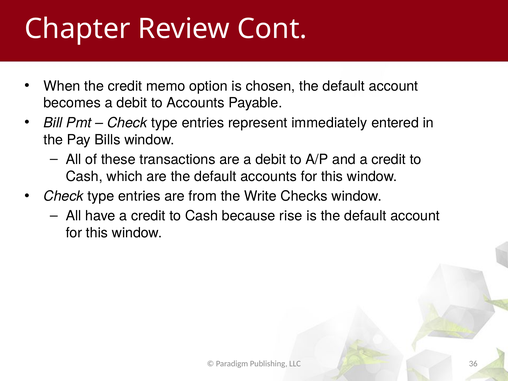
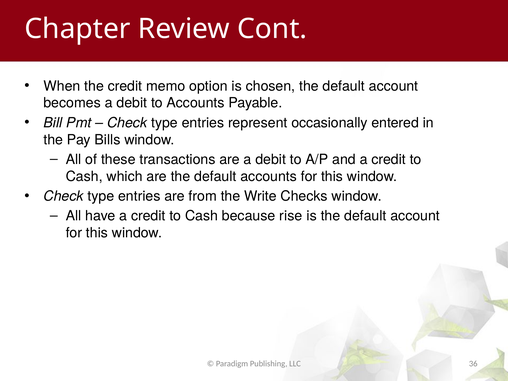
immediately: immediately -> occasionally
